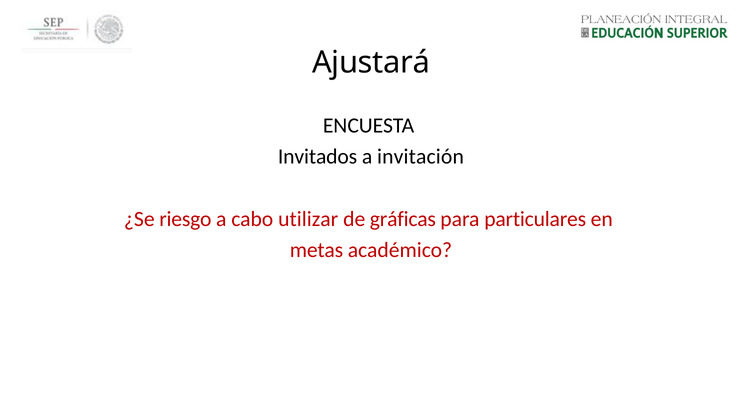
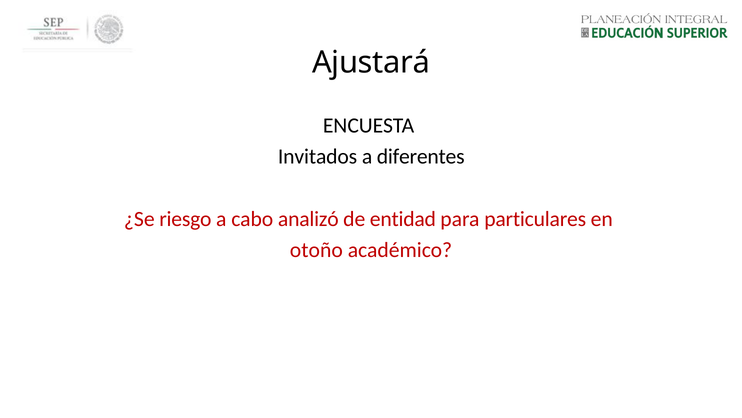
invitación: invitación -> diferentes
utilizar: utilizar -> analizó
gráficas: gráficas -> entidad
metas: metas -> otoño
